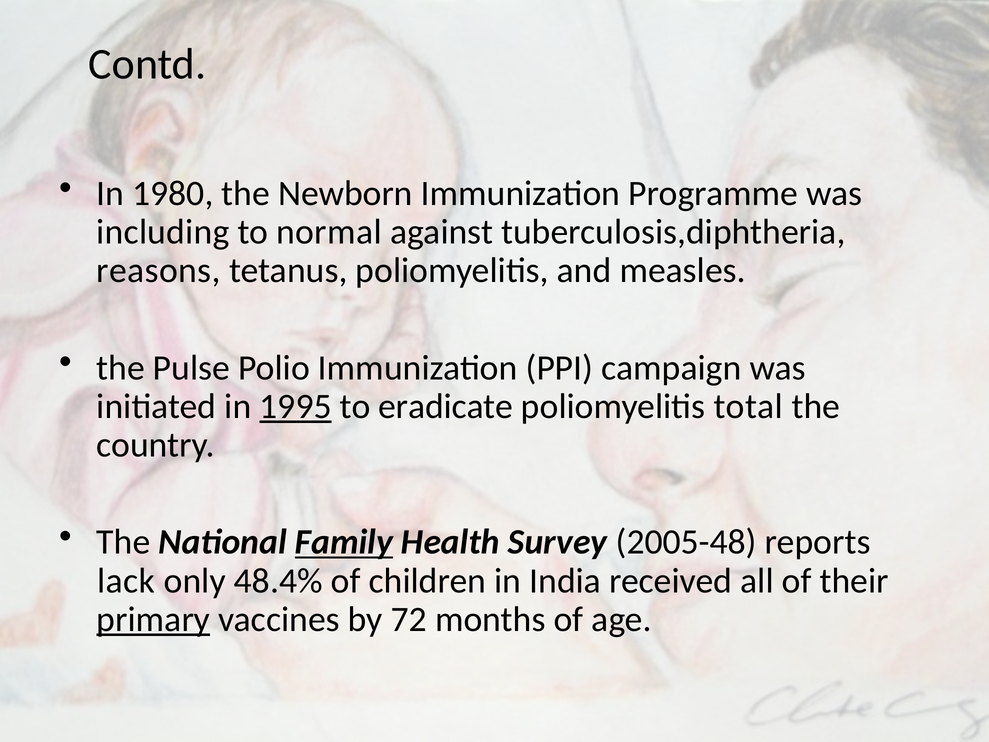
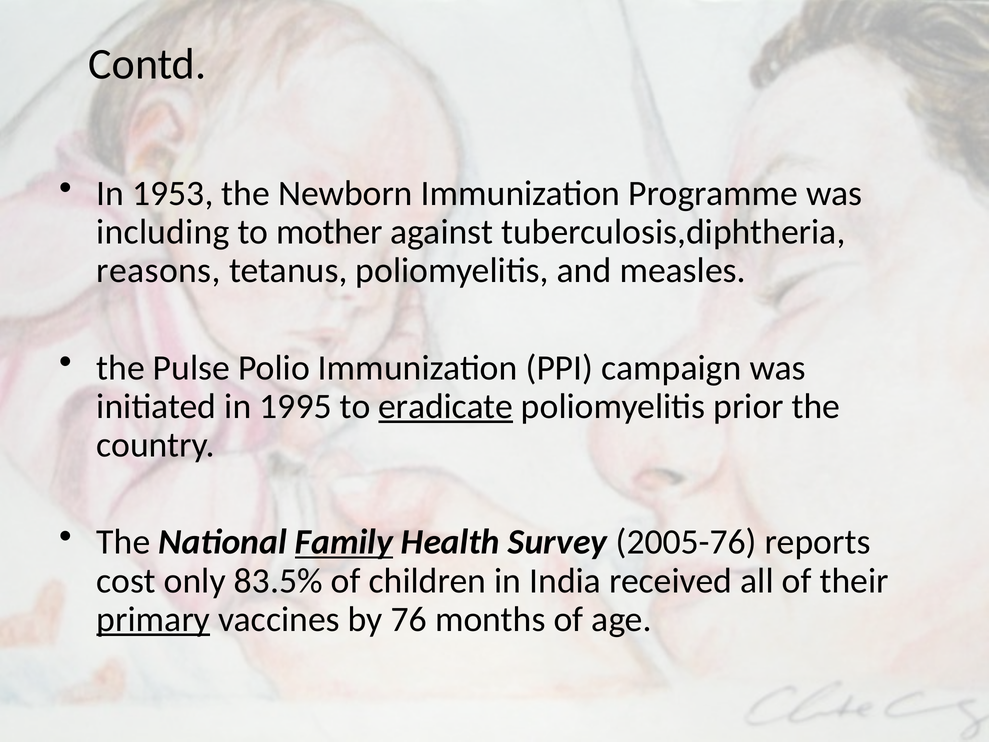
1980: 1980 -> 1953
normal: normal -> mother
1995 underline: present -> none
eradicate underline: none -> present
total: total -> prior
2005-48: 2005-48 -> 2005-76
lack: lack -> cost
48.4%: 48.4% -> 83.5%
72: 72 -> 76
